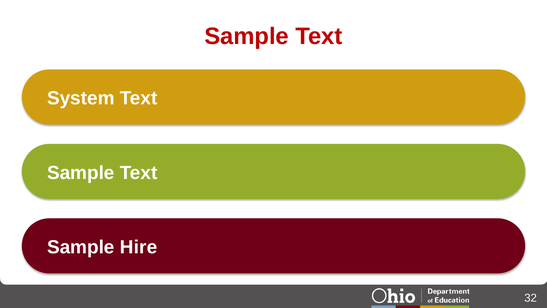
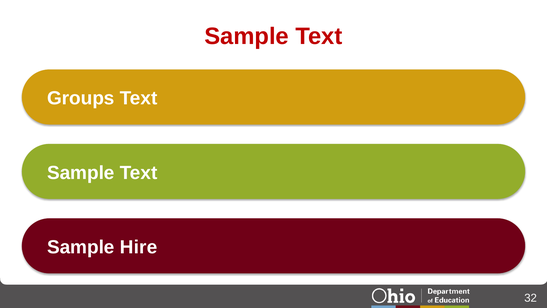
System: System -> Groups
